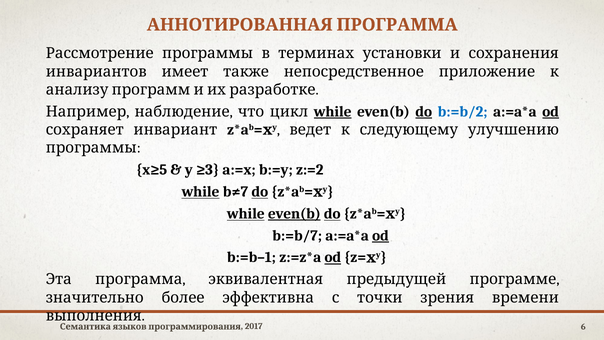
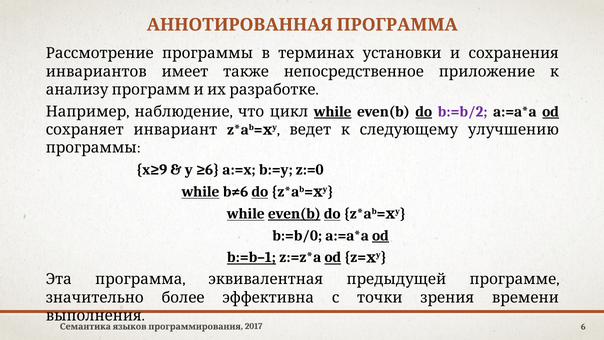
b:=b/2 colour: blue -> purple
x≥5: x≥5 -> x≥9
≥3: ≥3 -> ≥6
z:=2: z:=2 -> z:=0
b≠7: b≠7 -> b≠6
b:=b/7: b:=b/7 -> b:=b/0
b:=b–1 underline: none -> present
